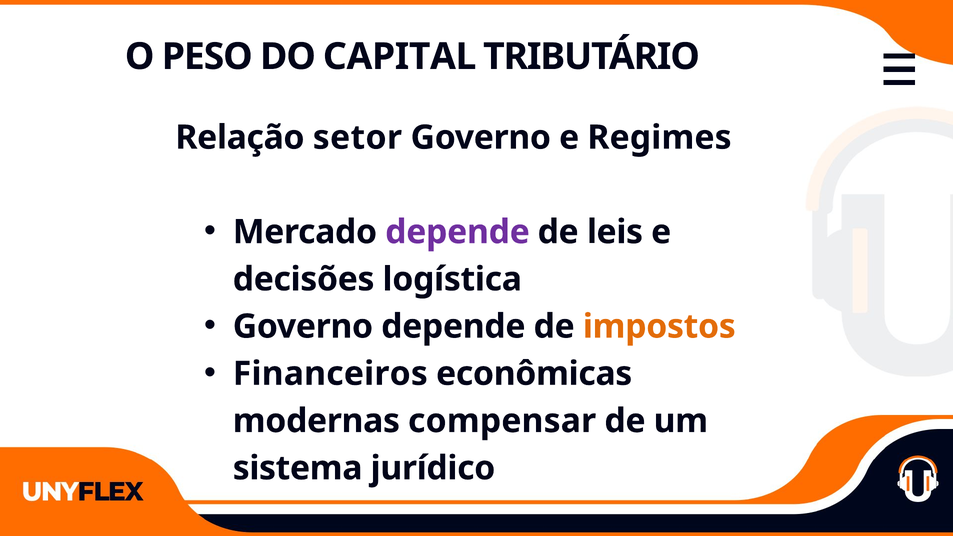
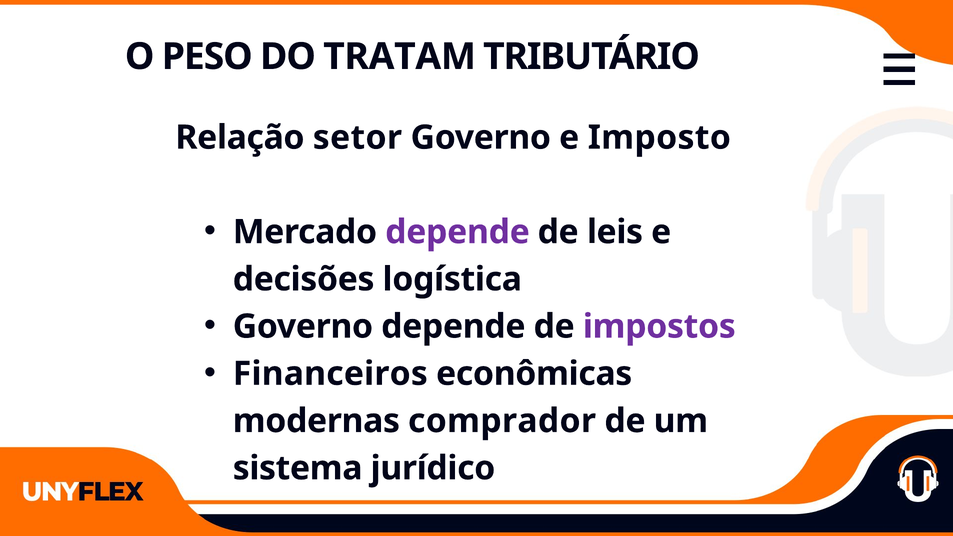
CAPITAL: CAPITAL -> TRATAM
Regimes: Regimes -> Imposto
impostos colour: orange -> purple
compensar: compensar -> comprador
